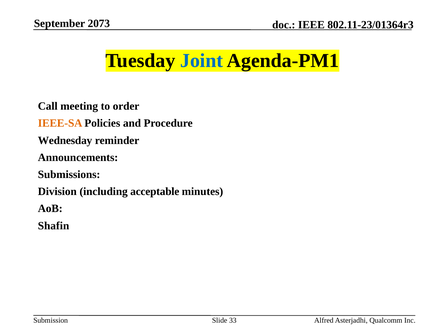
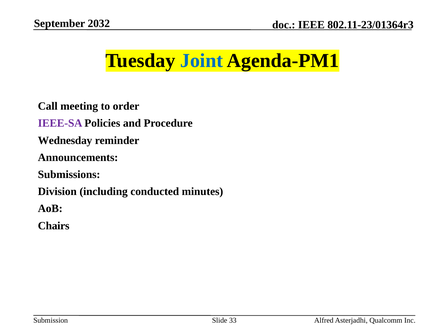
2073: 2073 -> 2032
IEEE-SA colour: orange -> purple
acceptable: acceptable -> conducted
Shafin: Shafin -> Chairs
